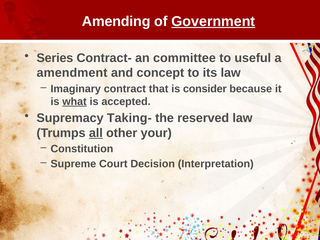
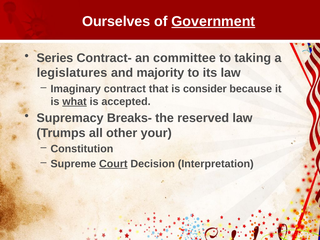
Amending: Amending -> Ourselves
useful: useful -> taking
amendment: amendment -> legislatures
concept: concept -> majority
Taking-: Taking- -> Breaks-
all underline: present -> none
Court underline: none -> present
